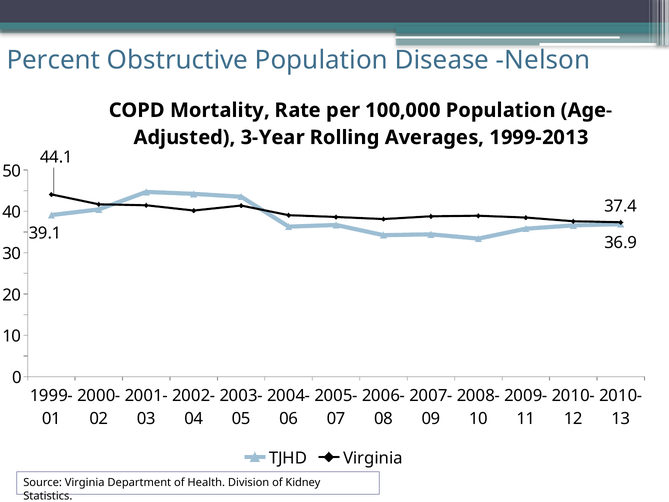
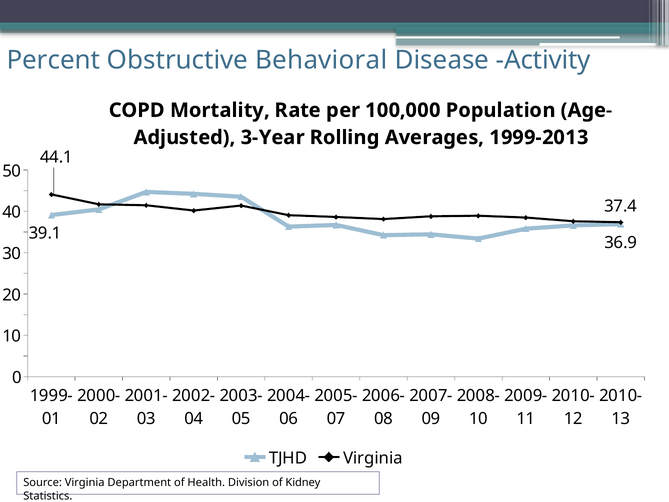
Obstructive Population: Population -> Behavioral
Nelson: Nelson -> Activity
